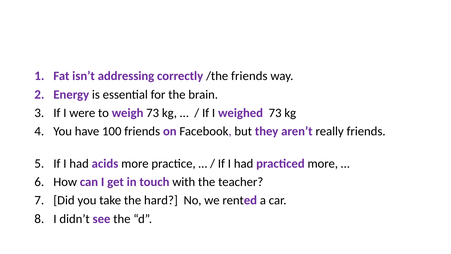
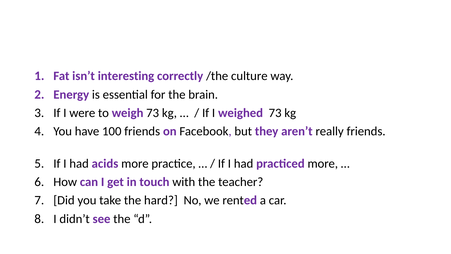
addressing: addressing -> interesting
/the friends: friends -> culture
